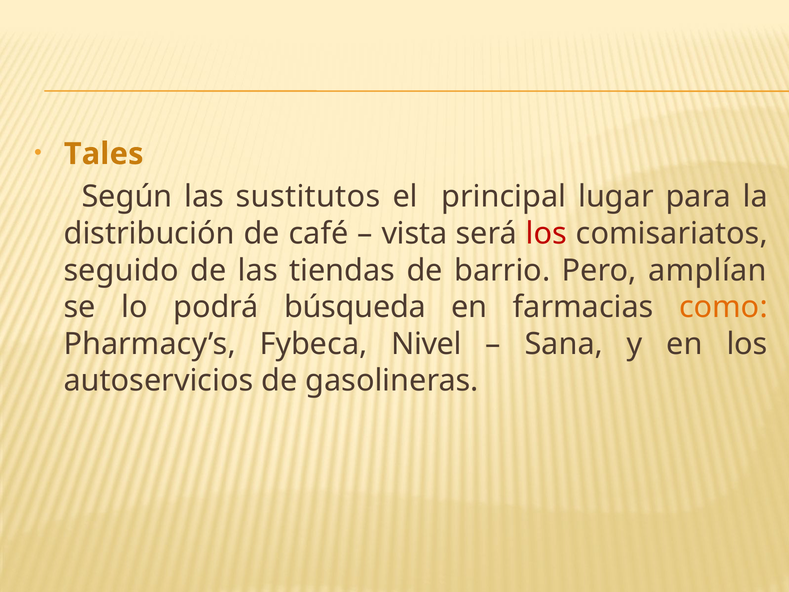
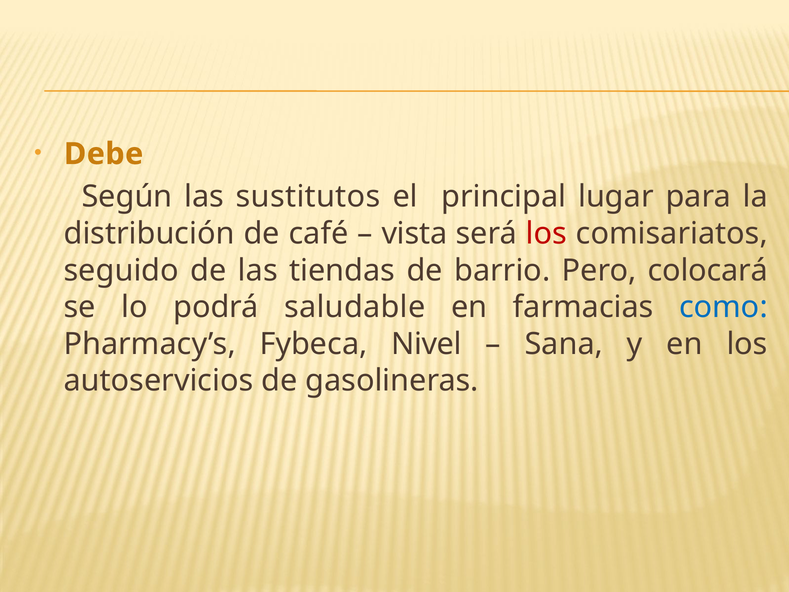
Tales: Tales -> Debe
amplían: amplían -> colocará
búsqueda: búsqueda -> saludable
como colour: orange -> blue
